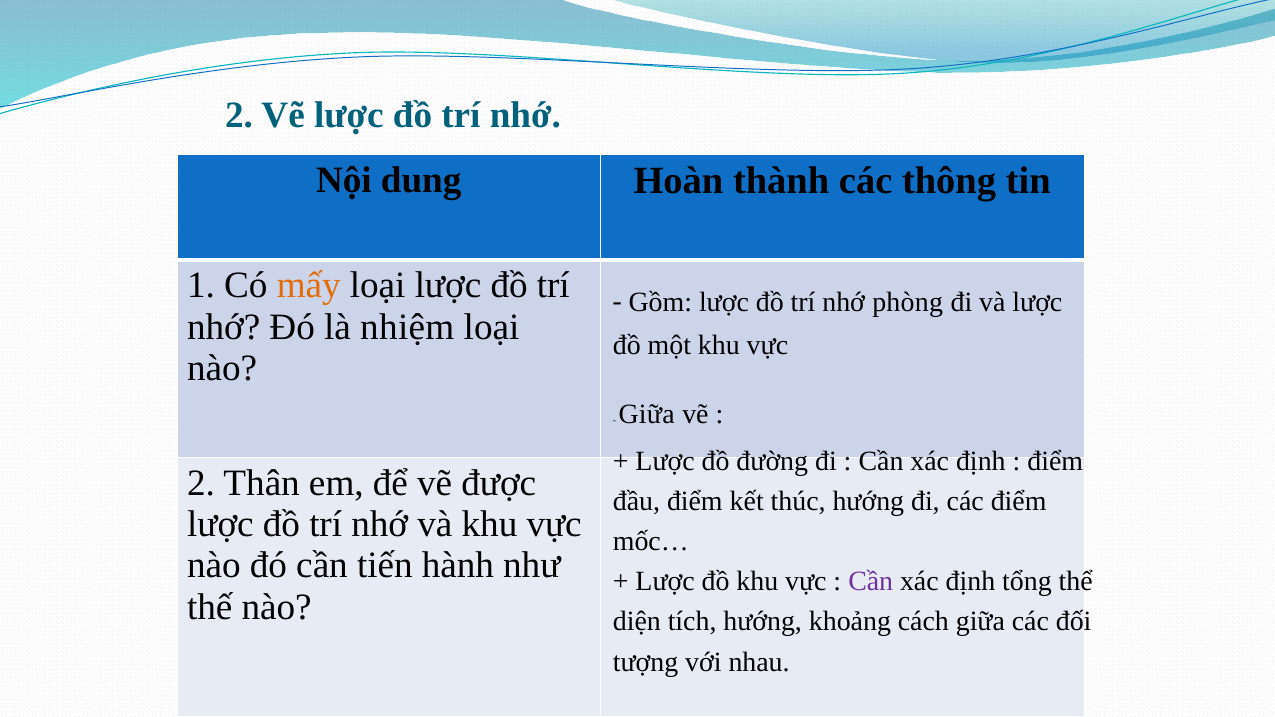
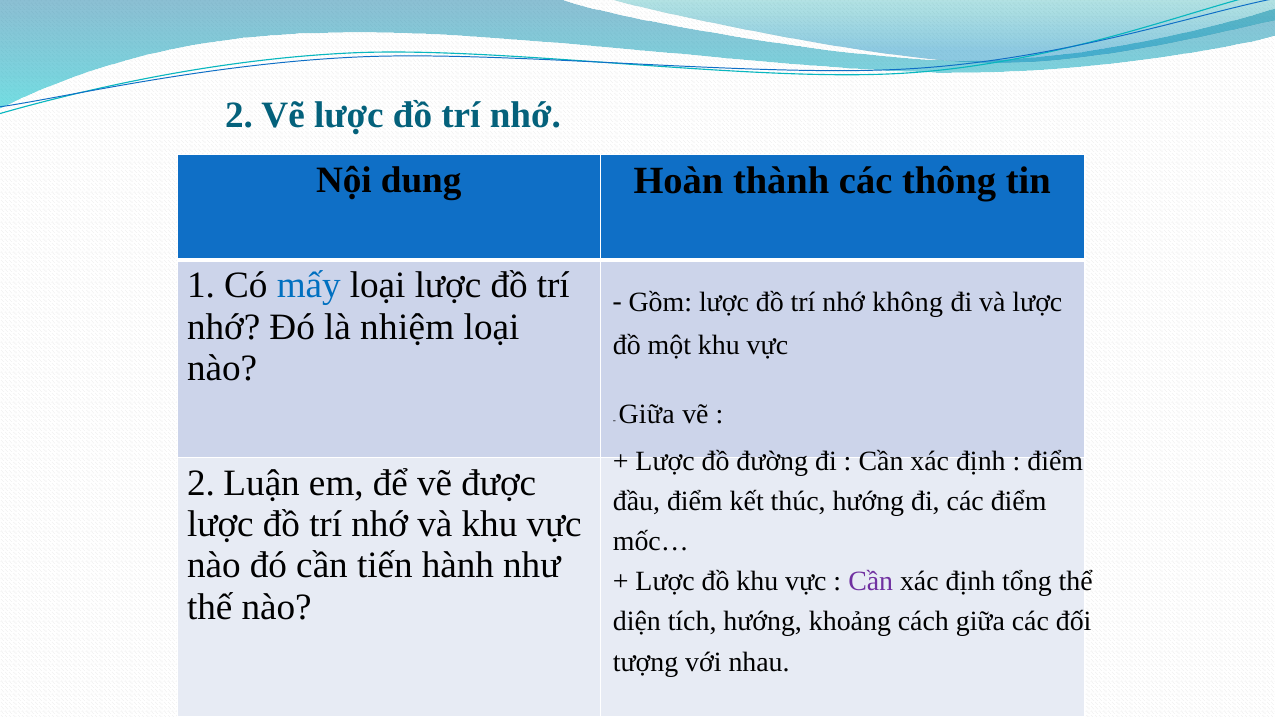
mấy colour: orange -> blue
phòng: phòng -> không
Thân: Thân -> Luận
